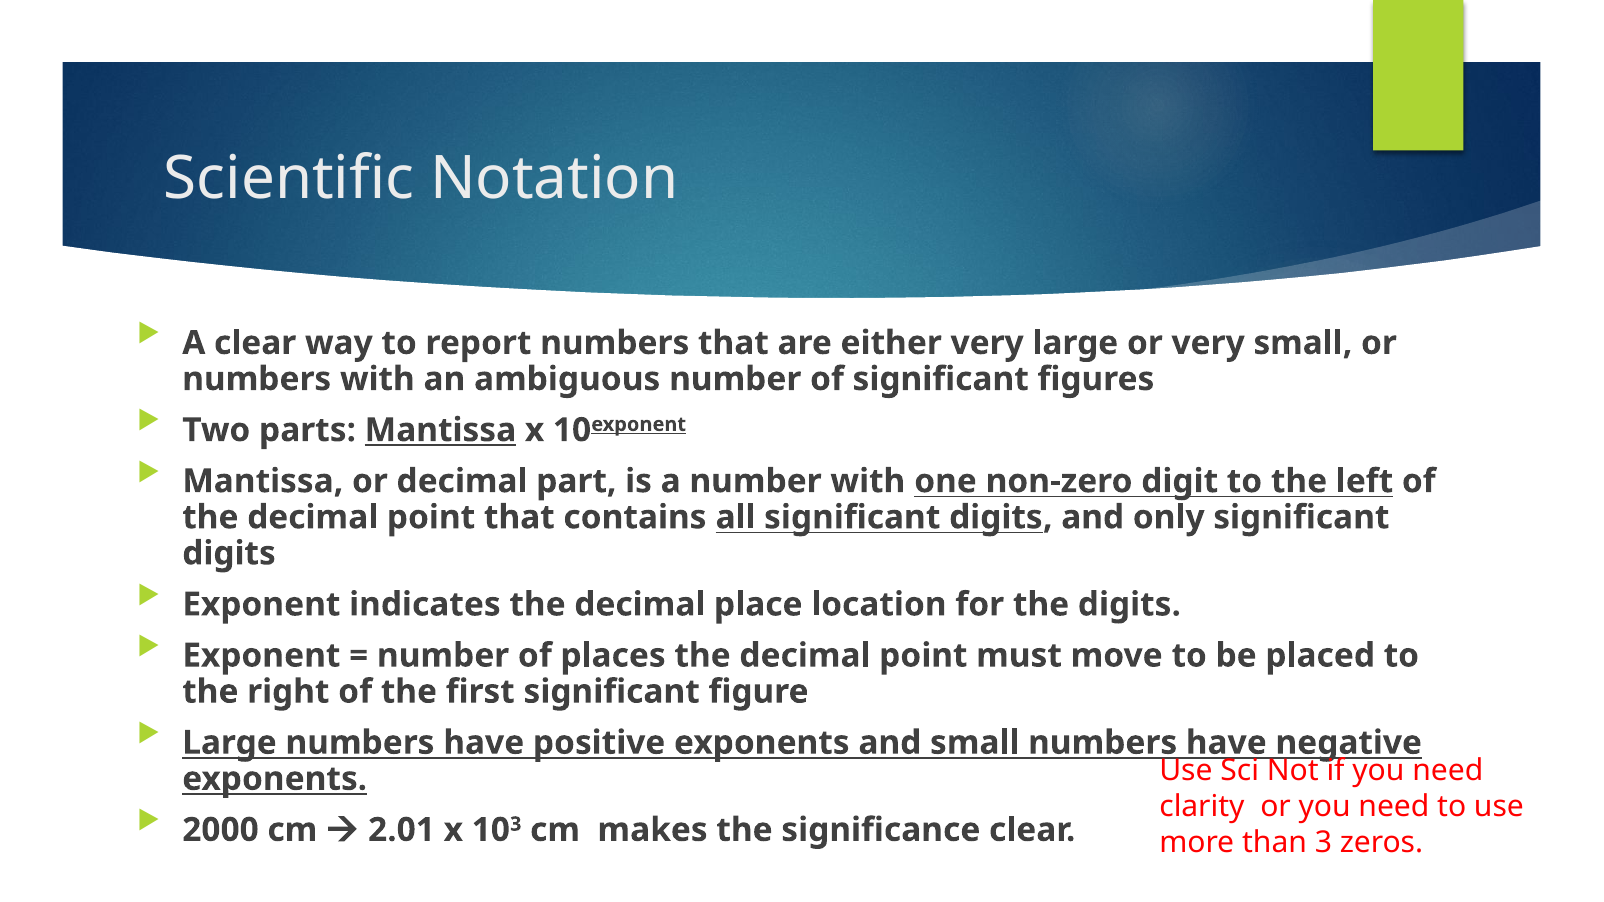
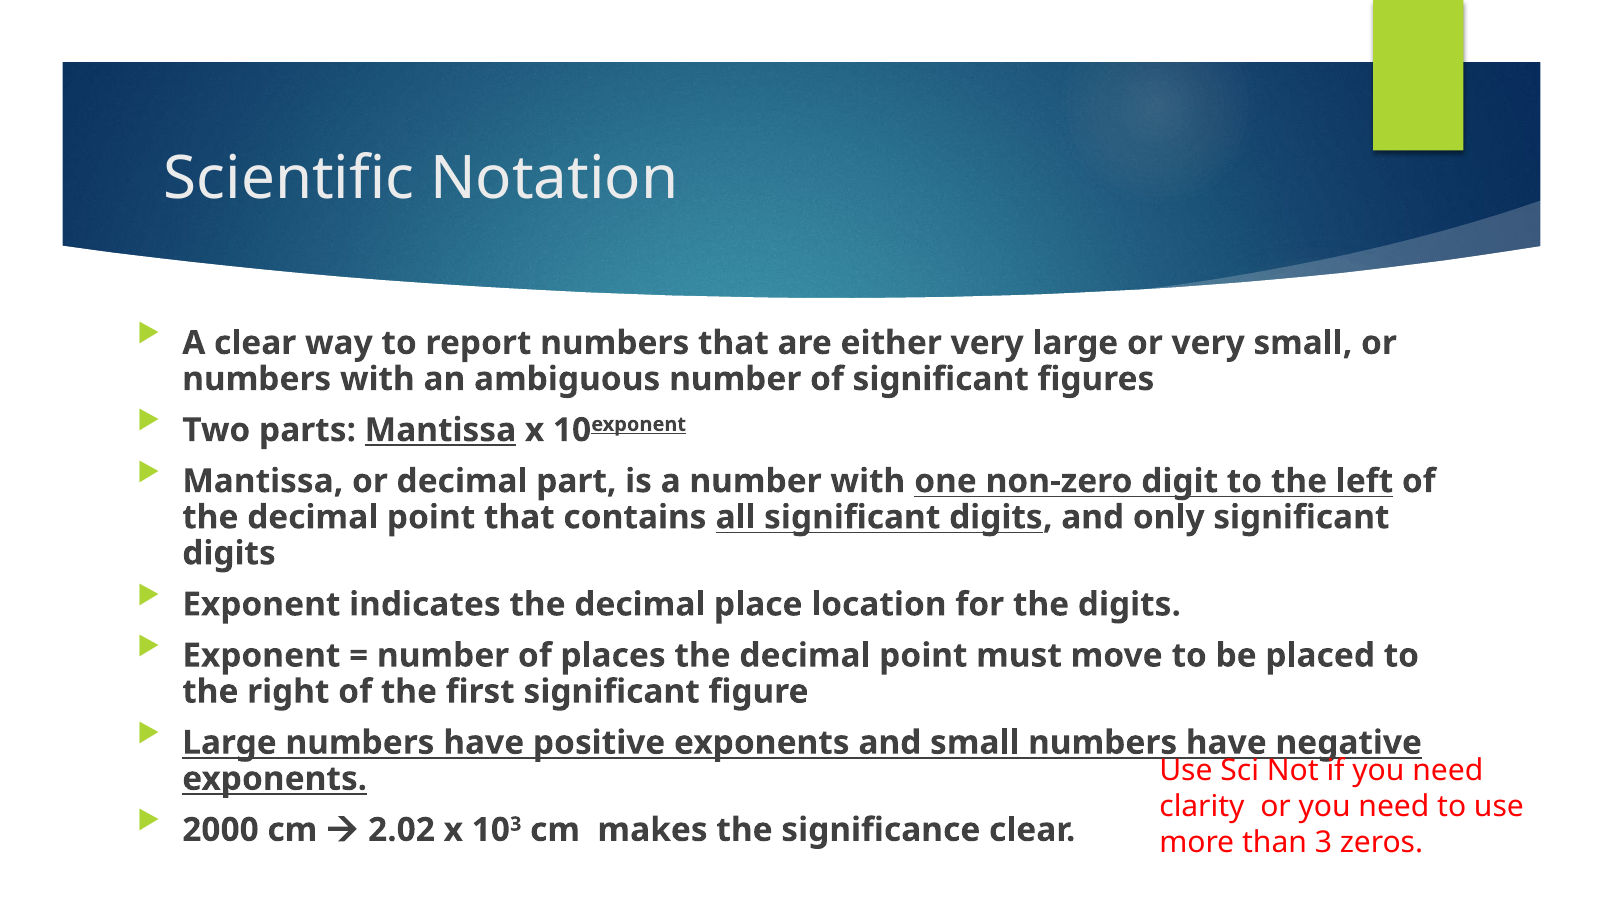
2.01: 2.01 -> 2.02
